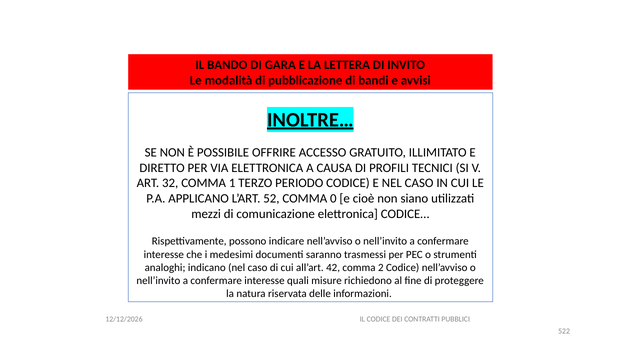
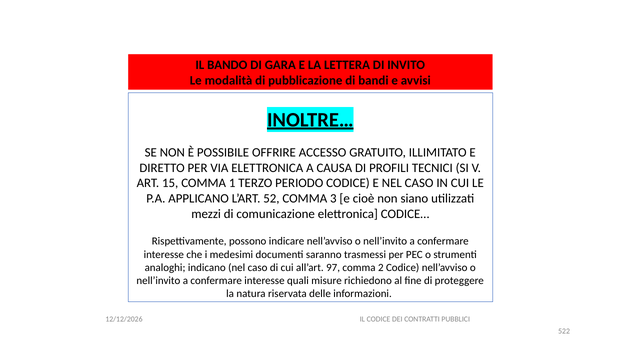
32: 32 -> 15
0: 0 -> 3
42: 42 -> 97
